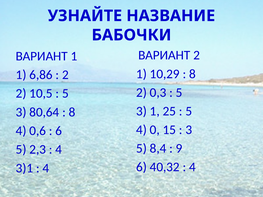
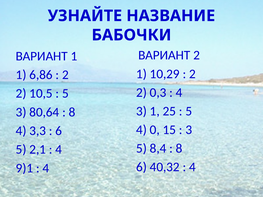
8 at (192, 74): 8 -> 2
5 at (179, 93): 5 -> 4
0,6: 0,6 -> 3,3
9 at (179, 148): 9 -> 8
2,3: 2,3 -> 2,1
3)1: 3)1 -> 9)1
